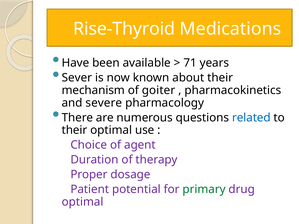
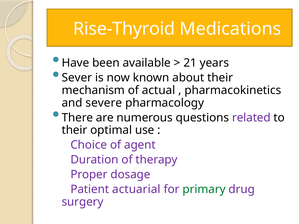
71: 71 -> 21
goiter: goiter -> actual
related colour: blue -> purple
potential: potential -> actuarial
optimal at (83, 202): optimal -> surgery
